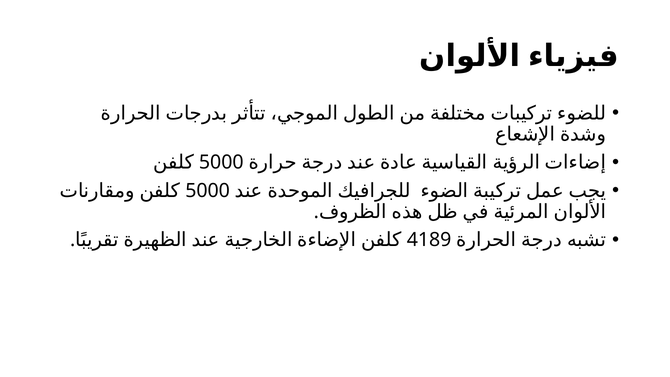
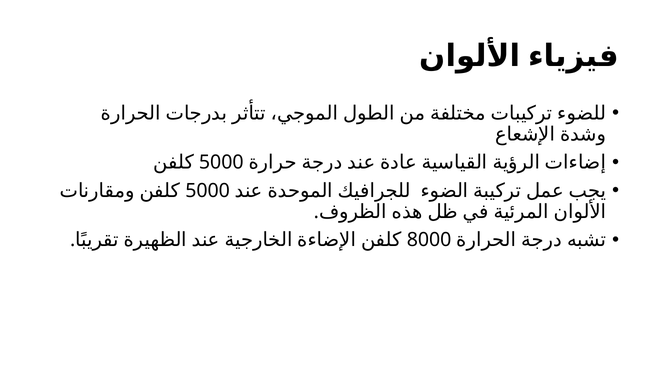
4189: 4189 -> 8000
